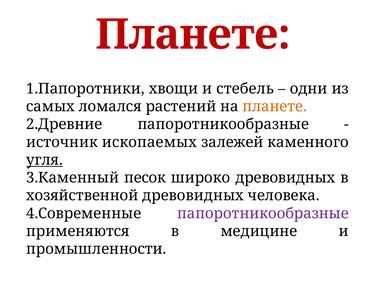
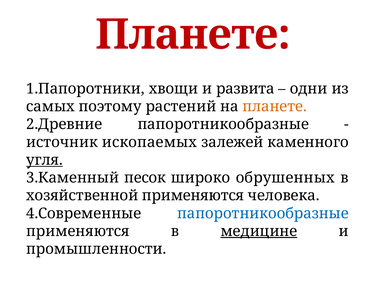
стебель: стебель -> развита
ломался: ломался -> поэтому
широко древовидных: древовидных -> обрушенных
хозяйственной древовидных: древовидных -> применяются
папоротникообразные at (263, 213) colour: purple -> blue
медицине underline: none -> present
